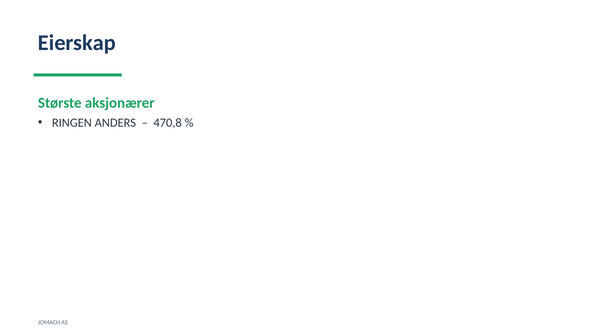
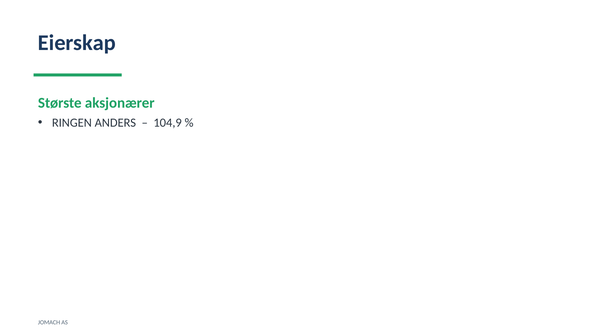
470,8: 470,8 -> 104,9
